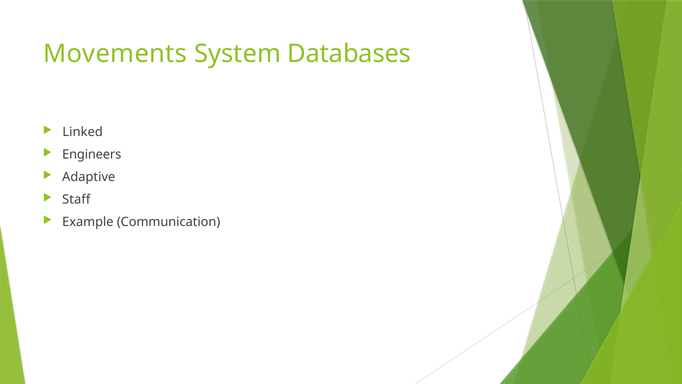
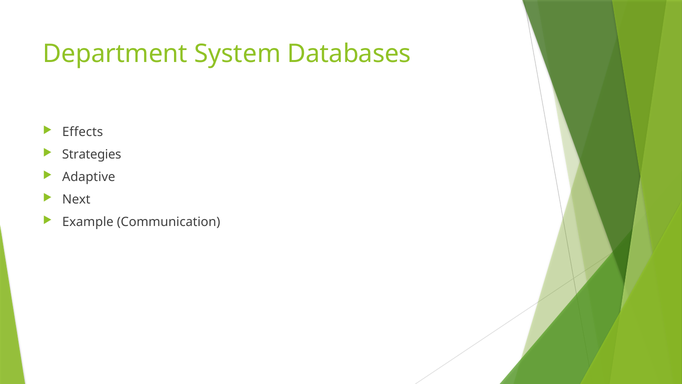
Movements: Movements -> Department
Linked: Linked -> Effects
Engineers: Engineers -> Strategies
Staff: Staff -> Next
